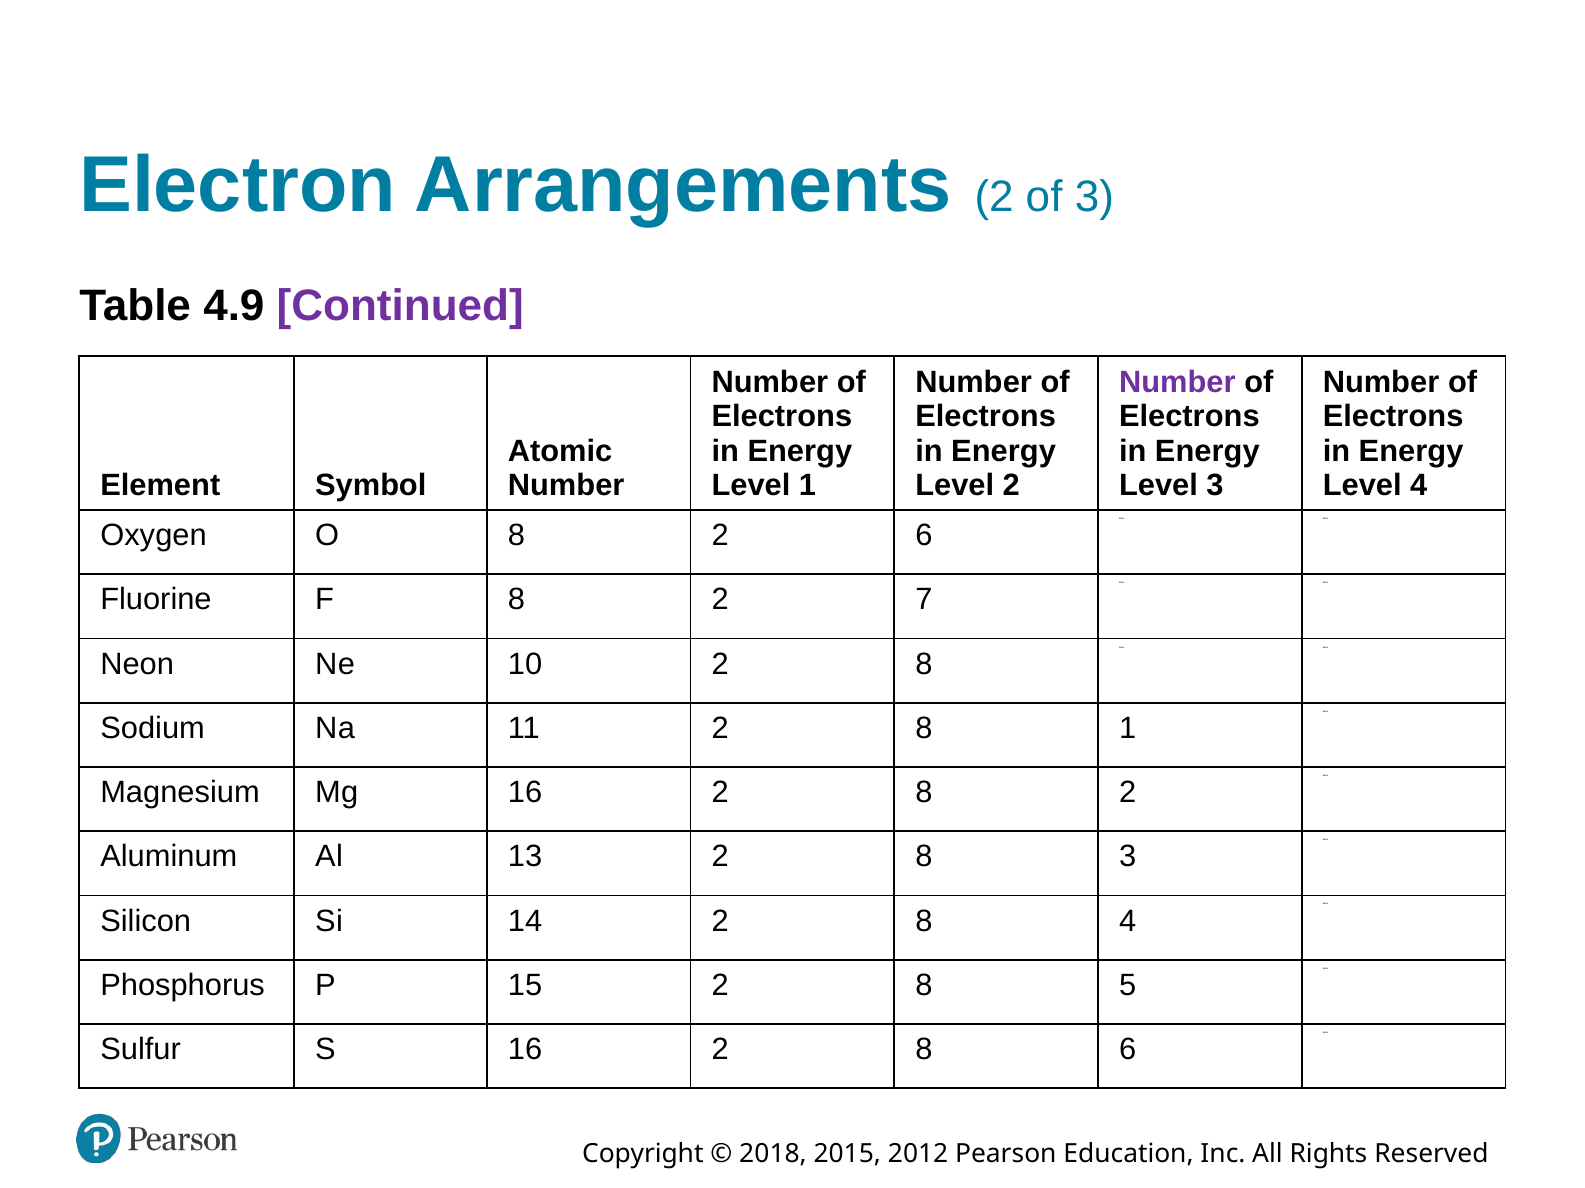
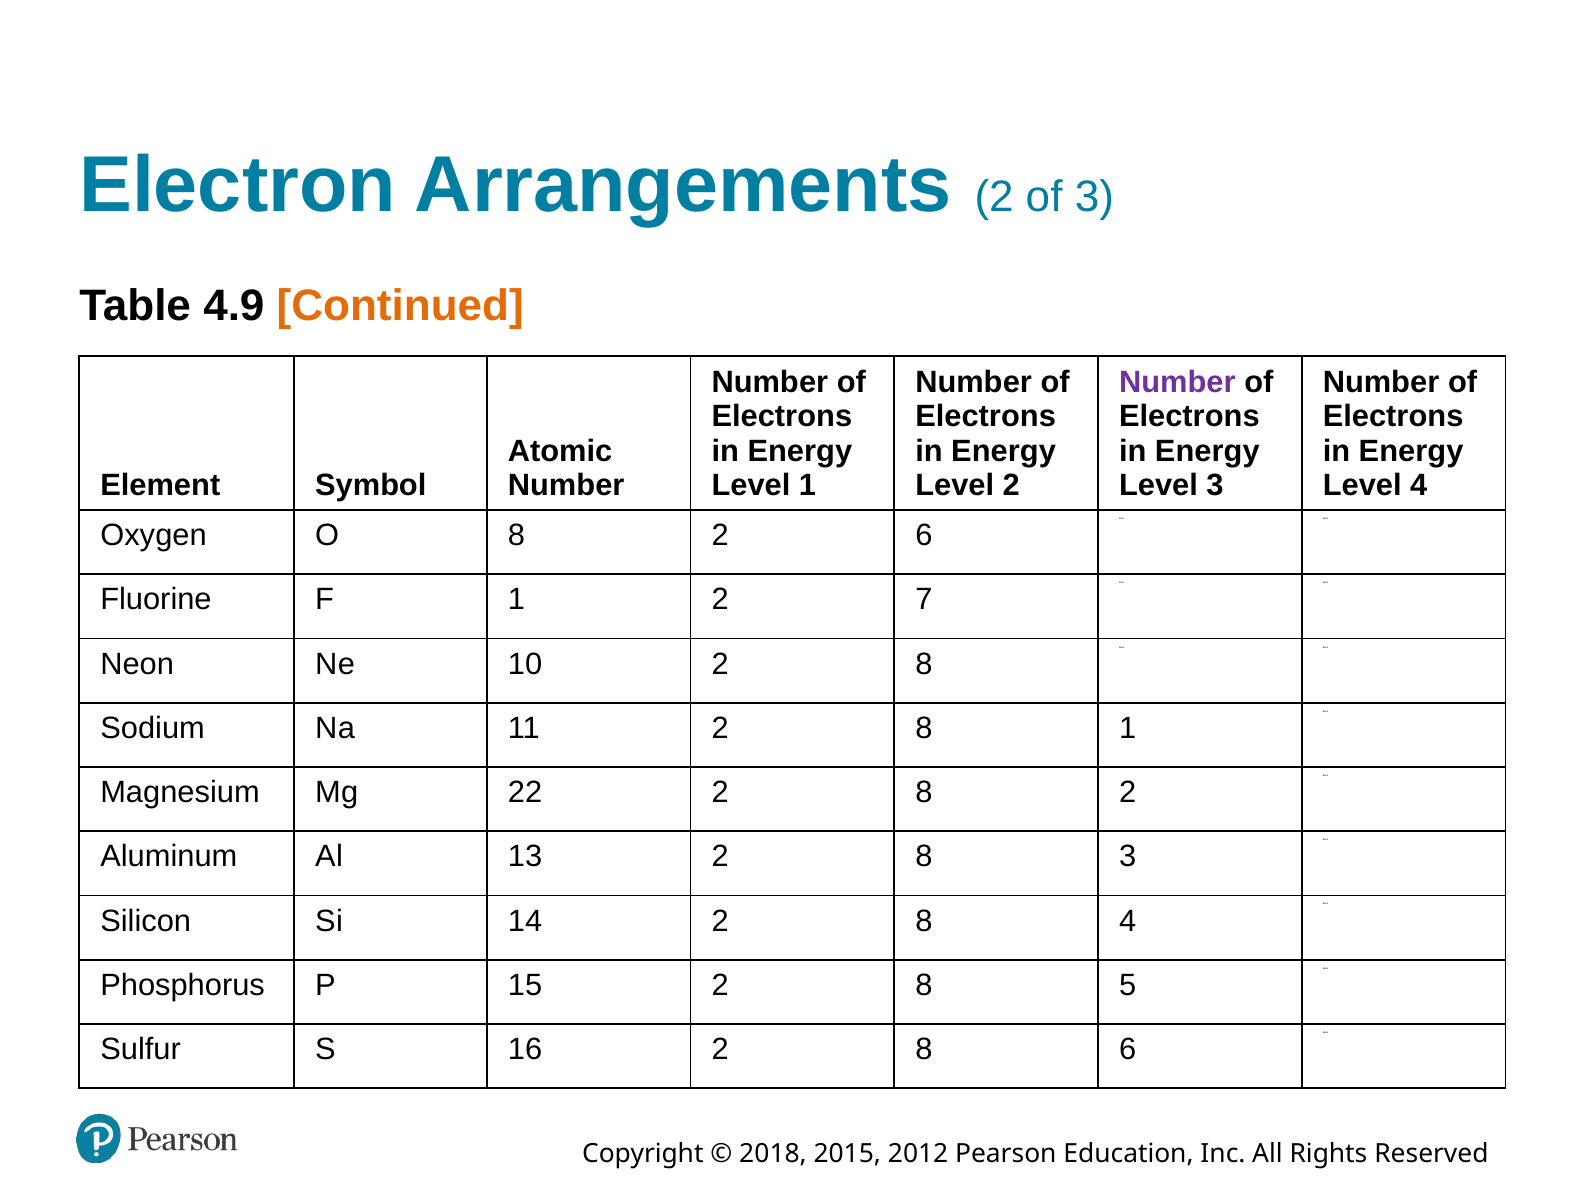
Continued colour: purple -> orange
F 8: 8 -> 1
g 16: 16 -> 22
